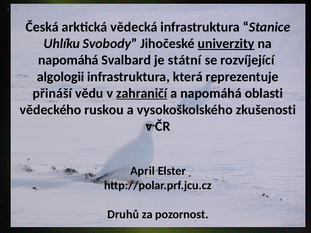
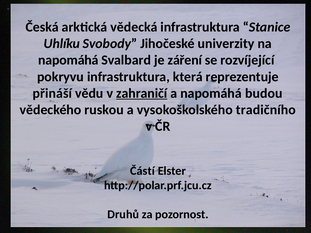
univerzity underline: present -> none
státní: státní -> záření
algologii: algologii -> pokryvu
oblasti: oblasti -> budou
zkušenosti: zkušenosti -> tradičního
April: April -> Částí
